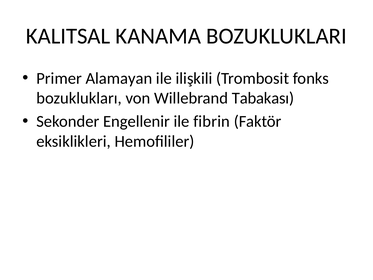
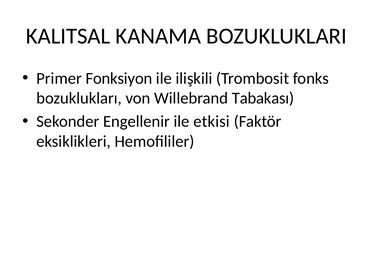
Alamayan: Alamayan -> Fonksiyon
fibrin: fibrin -> etkisi
